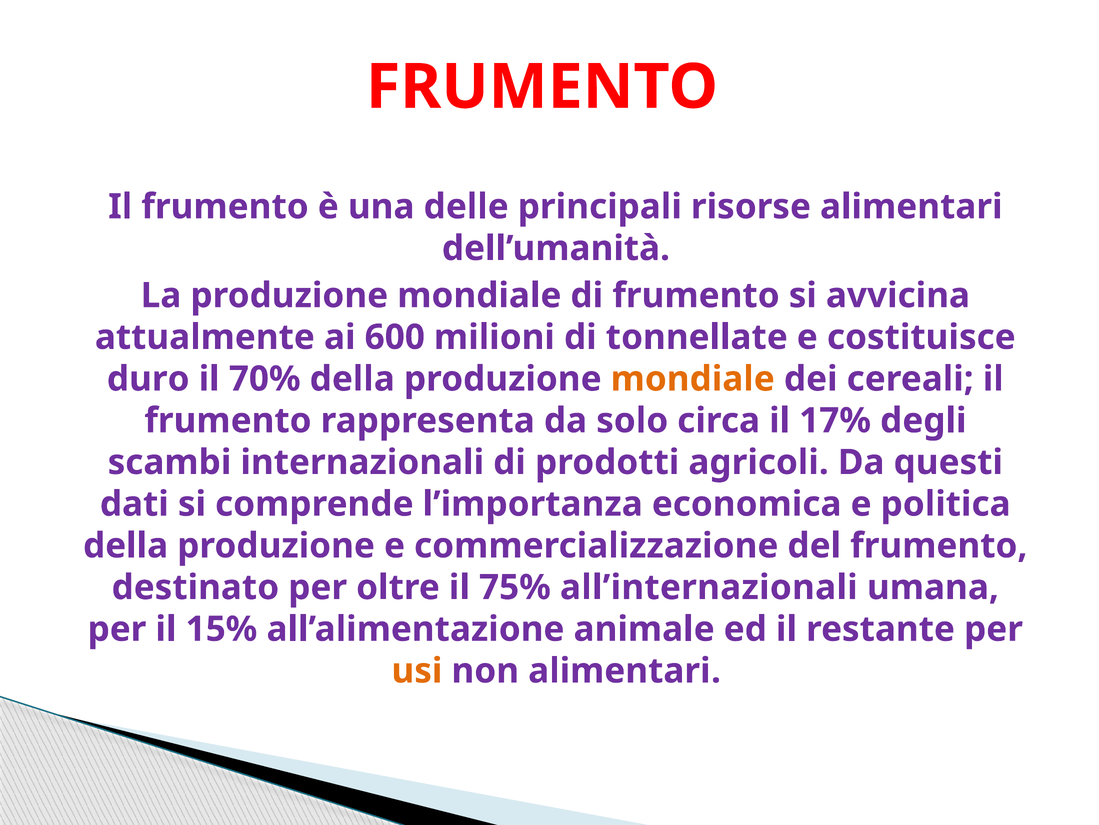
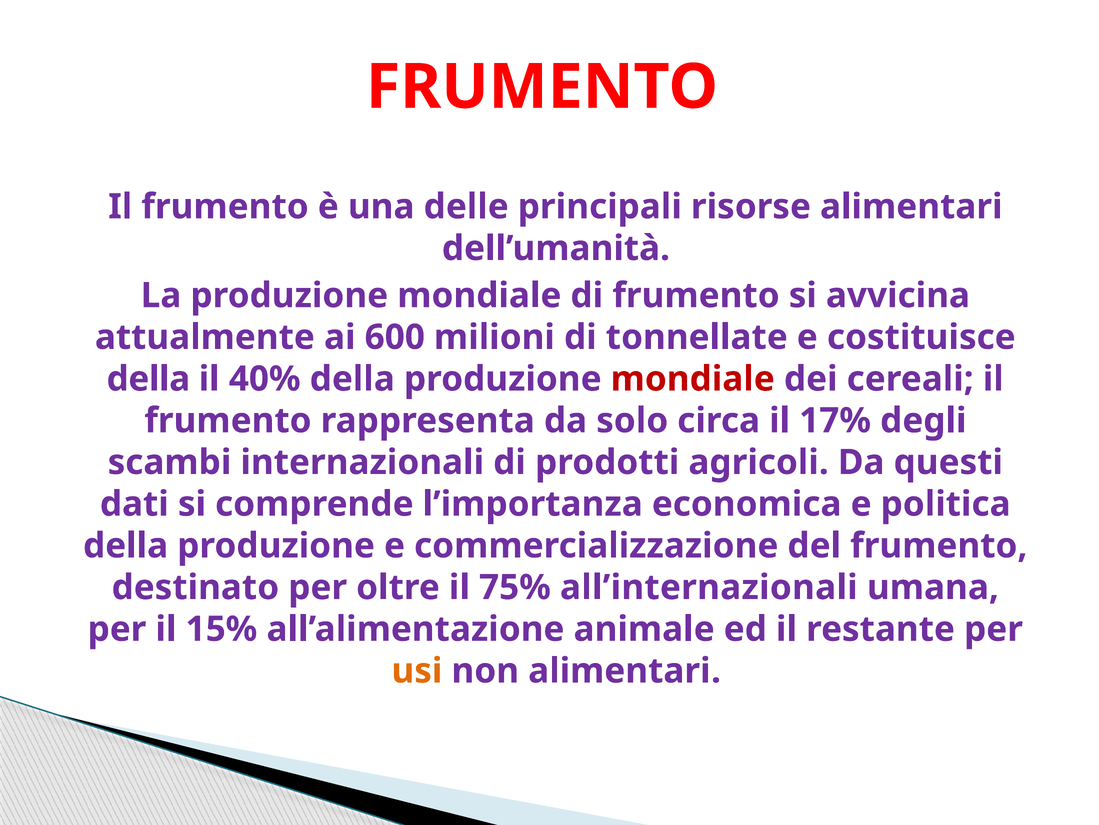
duro at (148, 379): duro -> della
70%: 70% -> 40%
mondiale at (693, 379) colour: orange -> red
